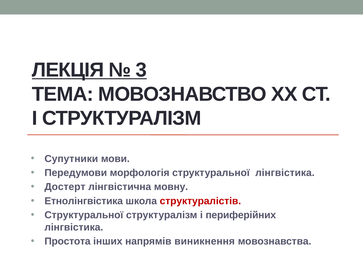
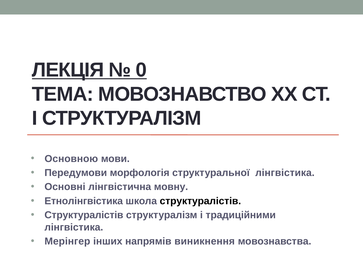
3: 3 -> 0
Супутники: Супутники -> Основною
Достерт: Достерт -> Основні
структуралістів at (200, 201) colour: red -> black
Структуральної at (84, 215): Структуральної -> Структуралістів
периферійних: периферійних -> традиційними
Простота: Простота -> Мерінгер
